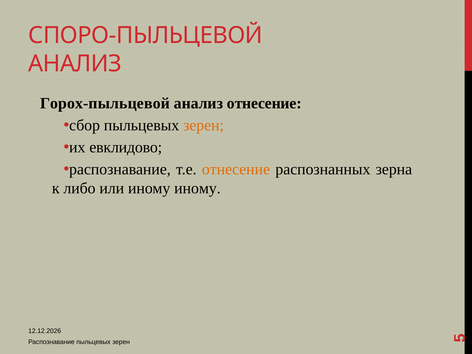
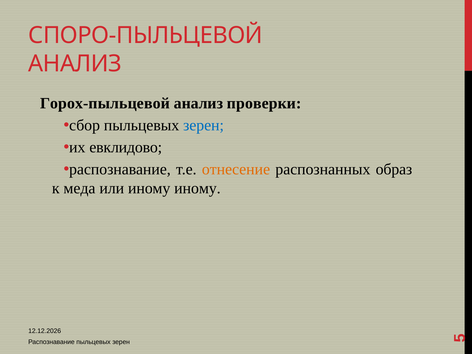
анализ отнесение: отнесение -> проверки
зерен at (204, 125) colour: orange -> blue
зерна: зерна -> образ
либо: либо -> меда
